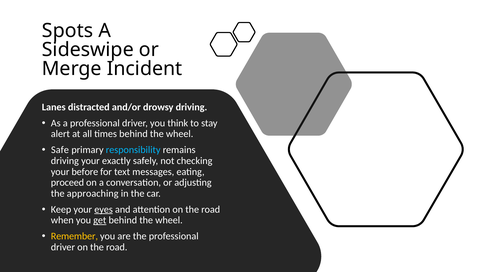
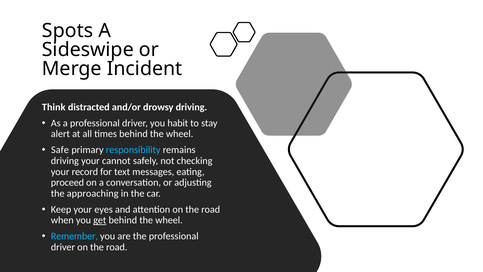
Lanes: Lanes -> Think
think: think -> habit
exactly: exactly -> cannot
before: before -> record
eyes underline: present -> none
Remember colour: yellow -> light blue
